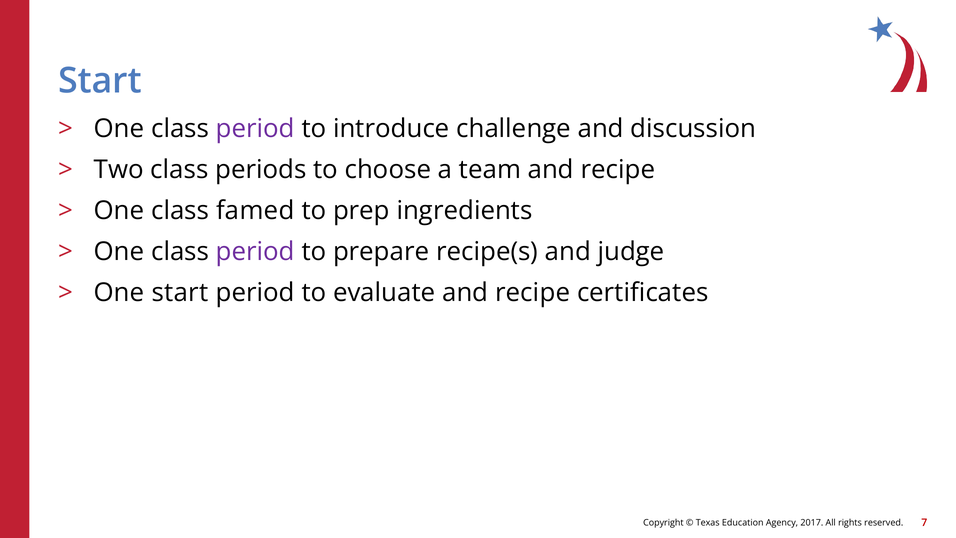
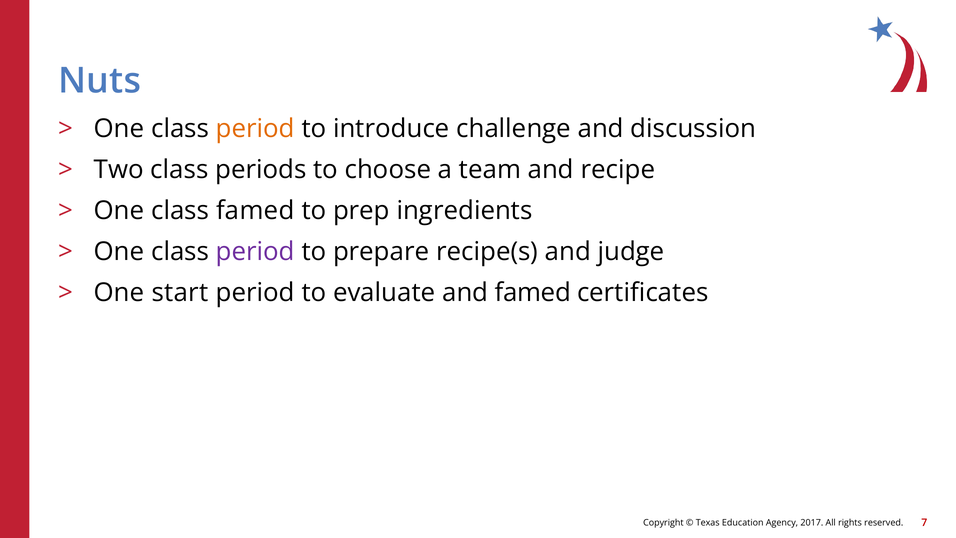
Start at (100, 81): Start -> Nuts
period at (255, 129) colour: purple -> orange
evaluate and recipe: recipe -> famed
